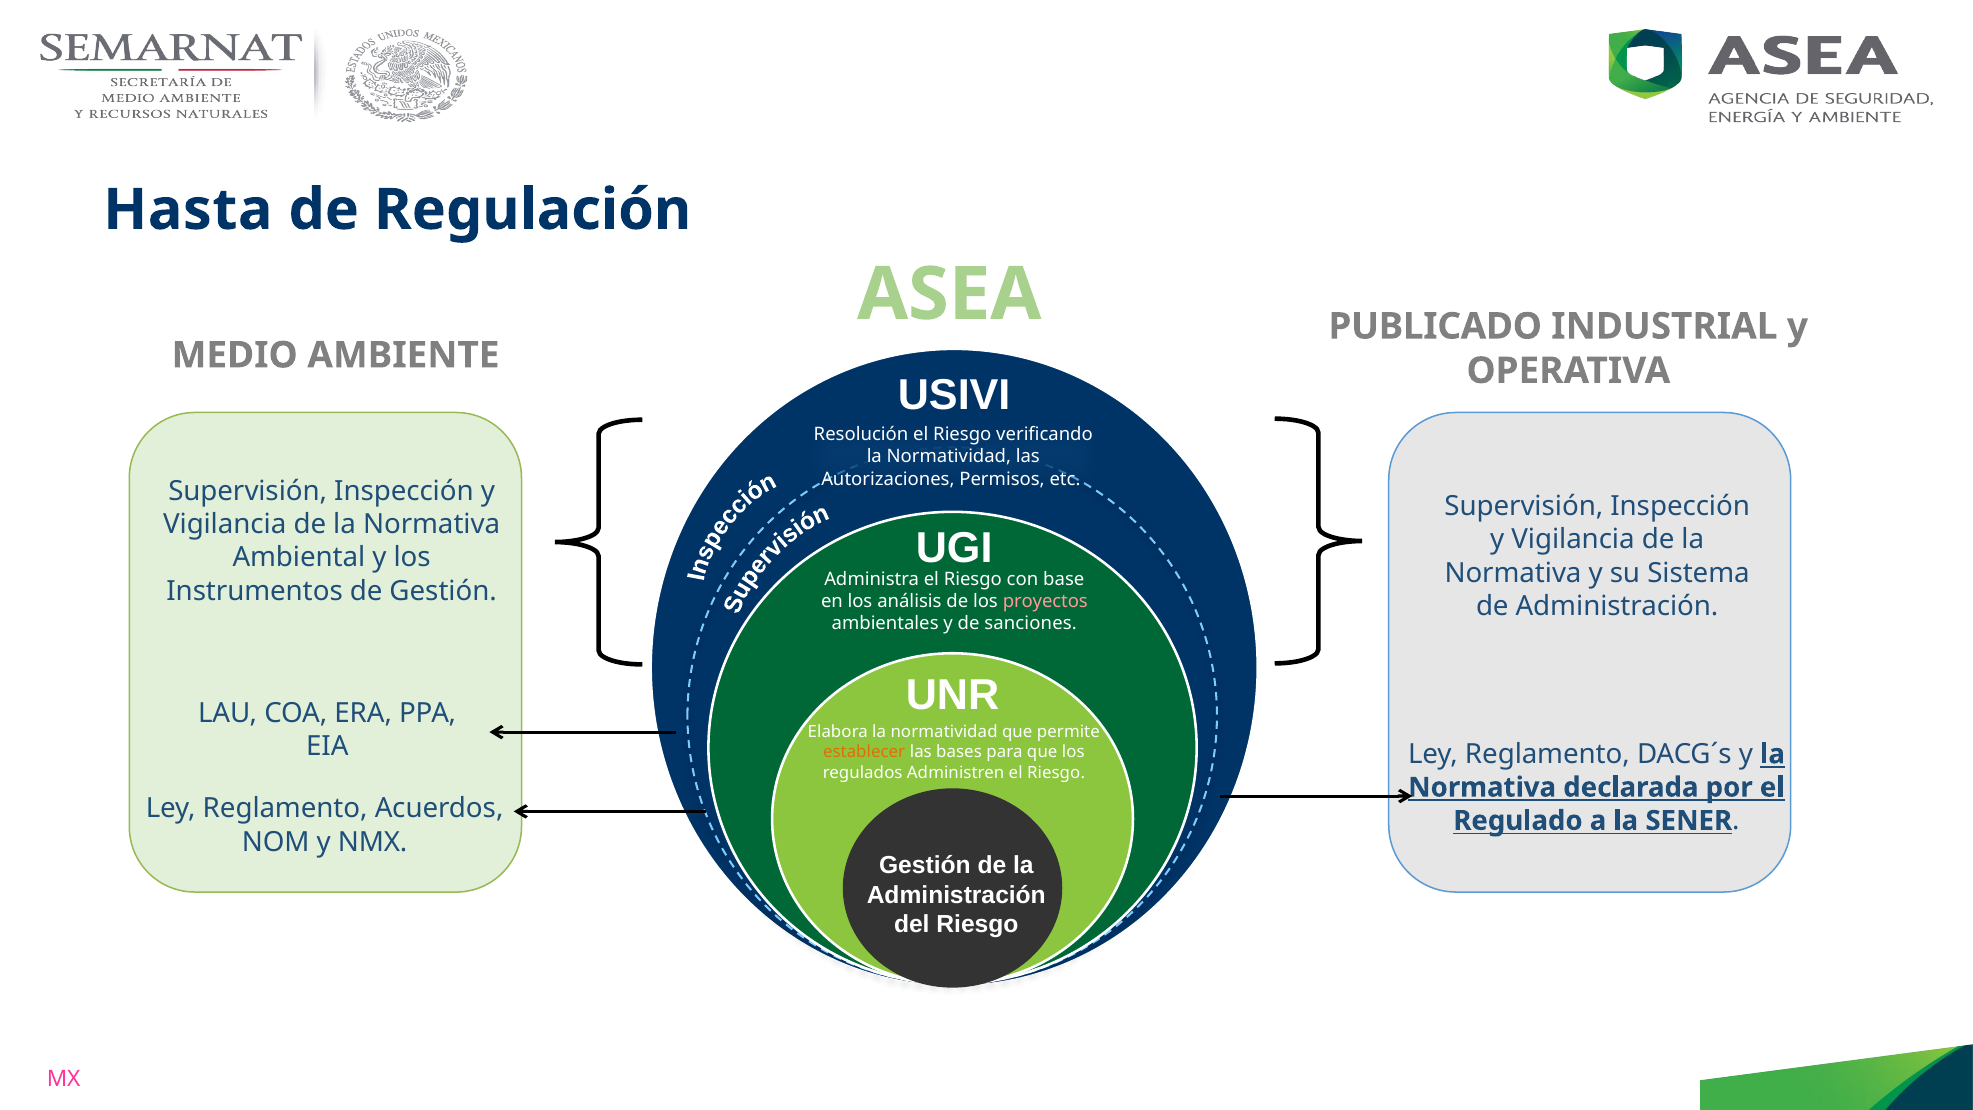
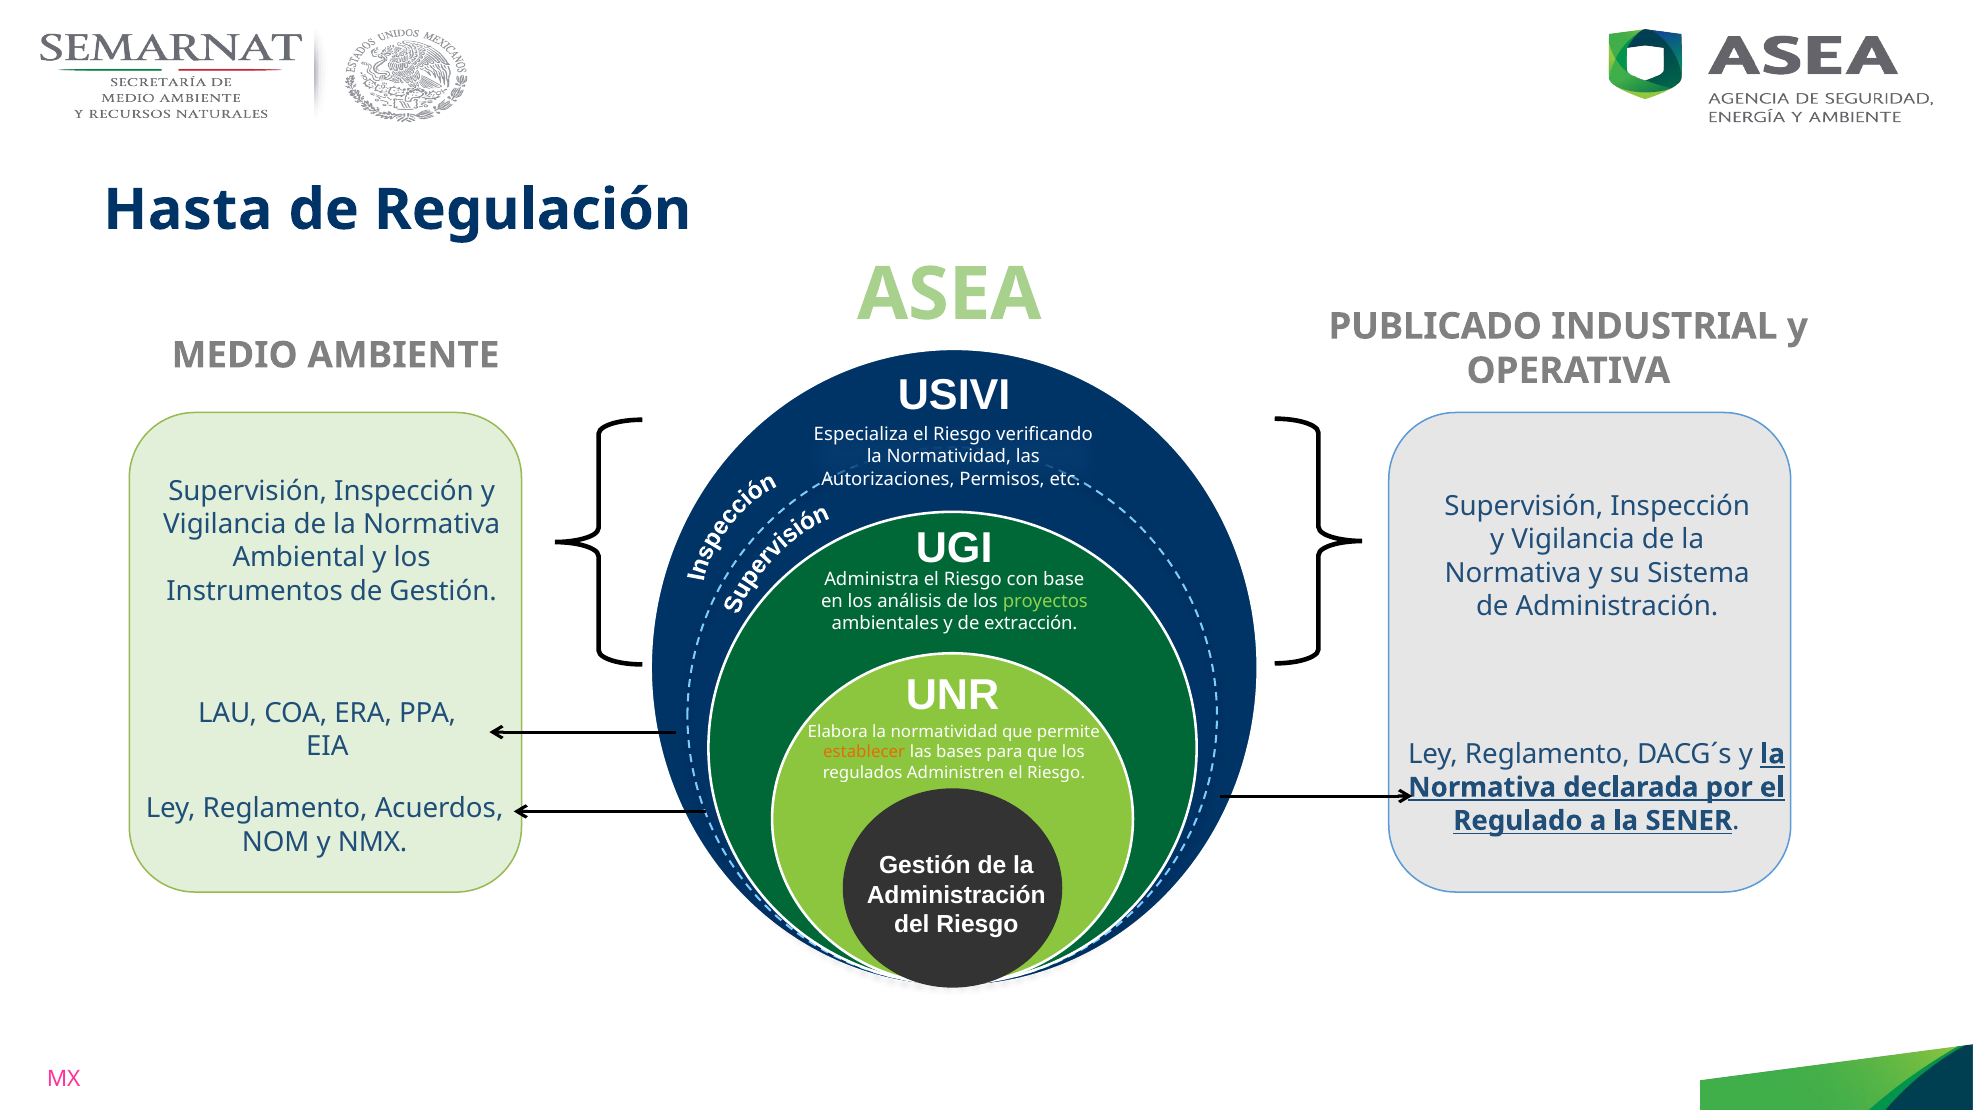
Resolución: Resolución -> Especializa
proyectos colour: pink -> light green
sanciones: sanciones -> extracción
